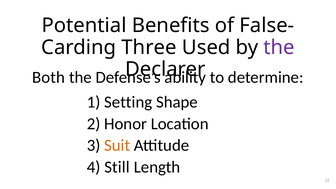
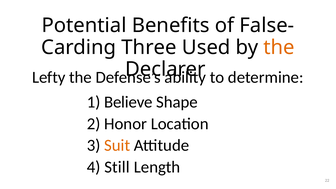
the at (279, 47) colour: purple -> orange
Both: Both -> Lefty
Setting: Setting -> Believe
